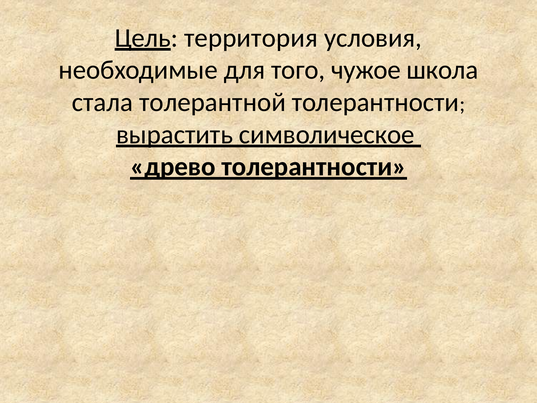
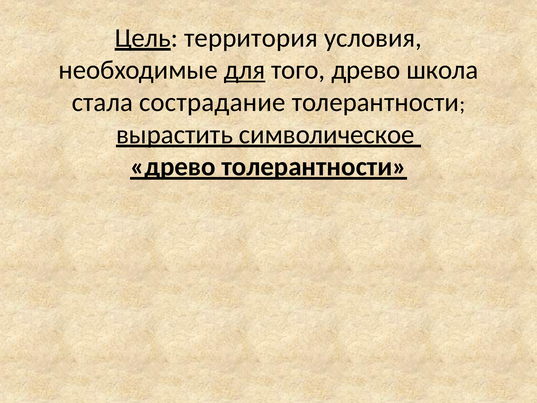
для underline: none -> present
того чужое: чужое -> древо
толерантной: толерантной -> сострадание
